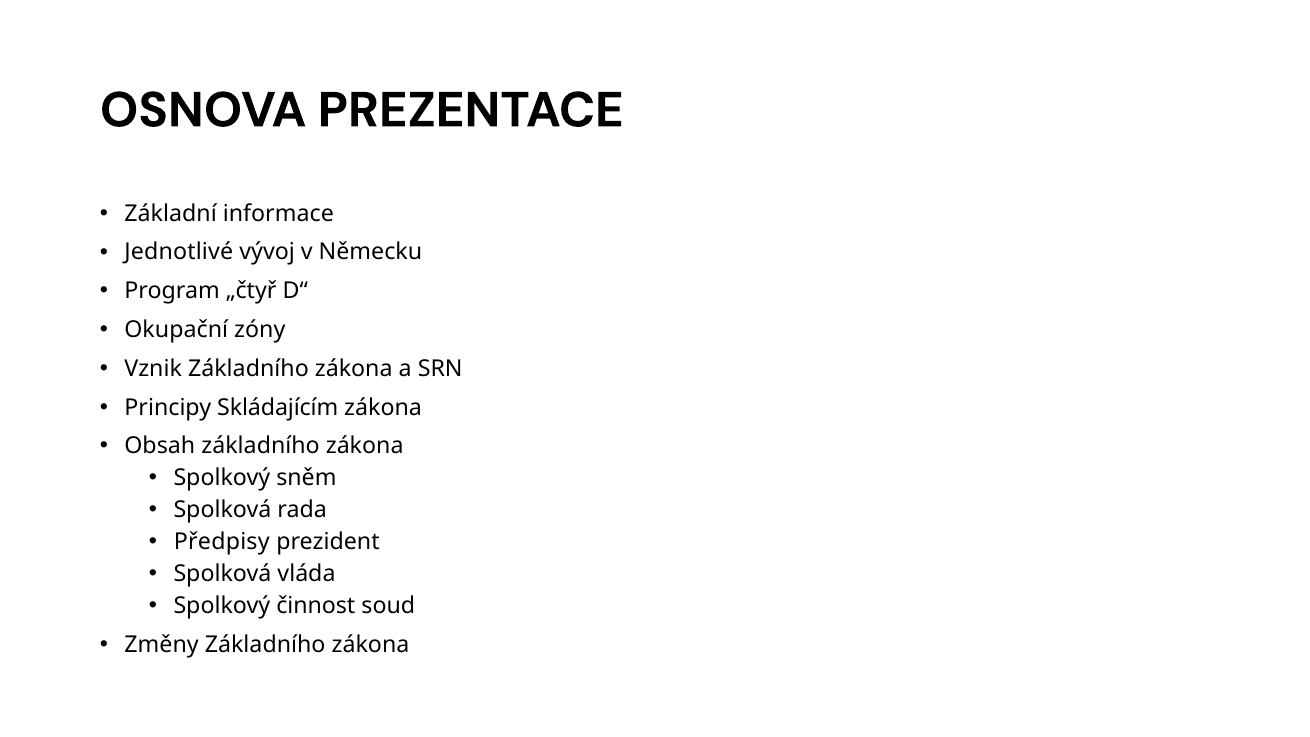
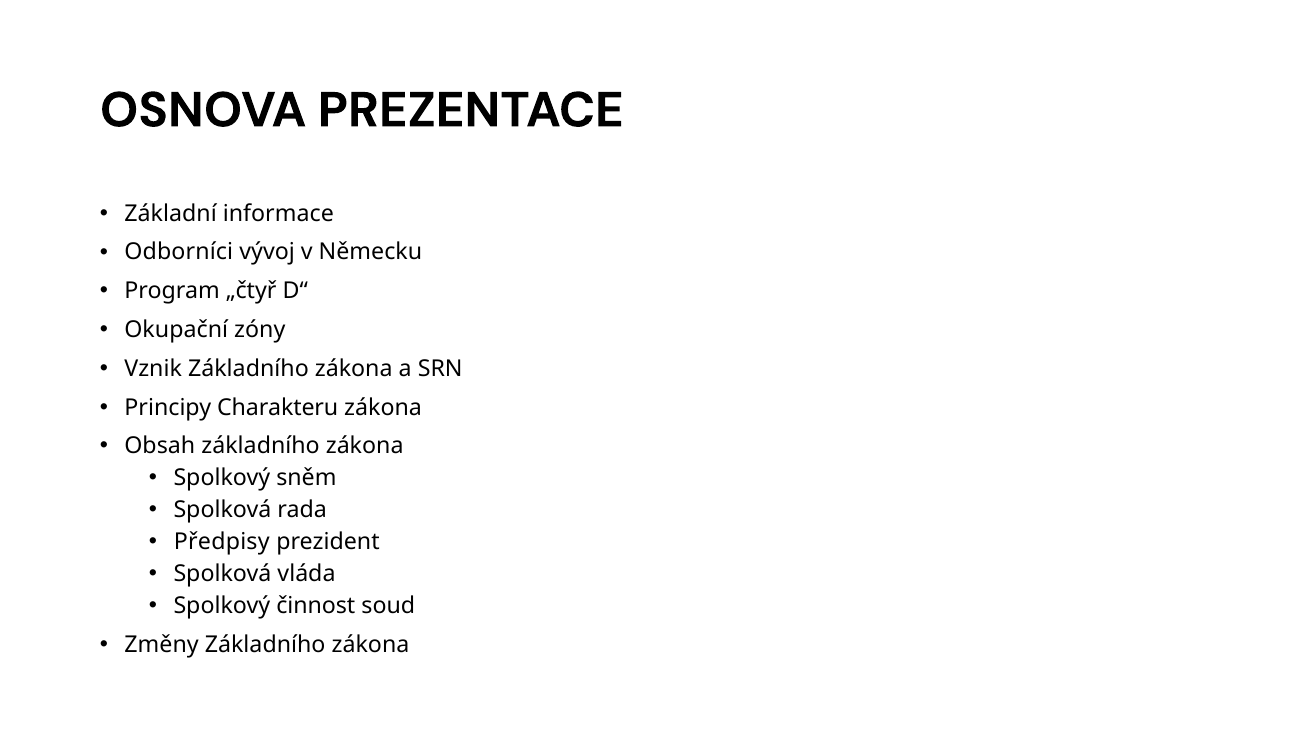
Jednotlivé: Jednotlivé -> Odborníci
Skládajícím: Skládajícím -> Charakteru
